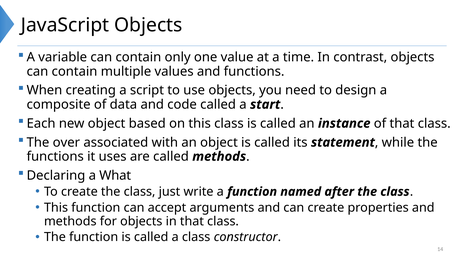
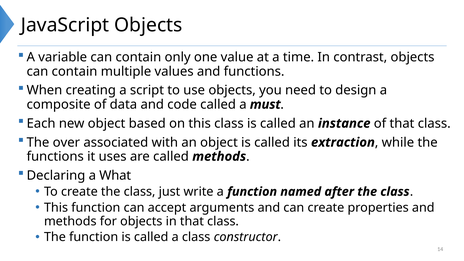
start: start -> must
statement: statement -> extraction
